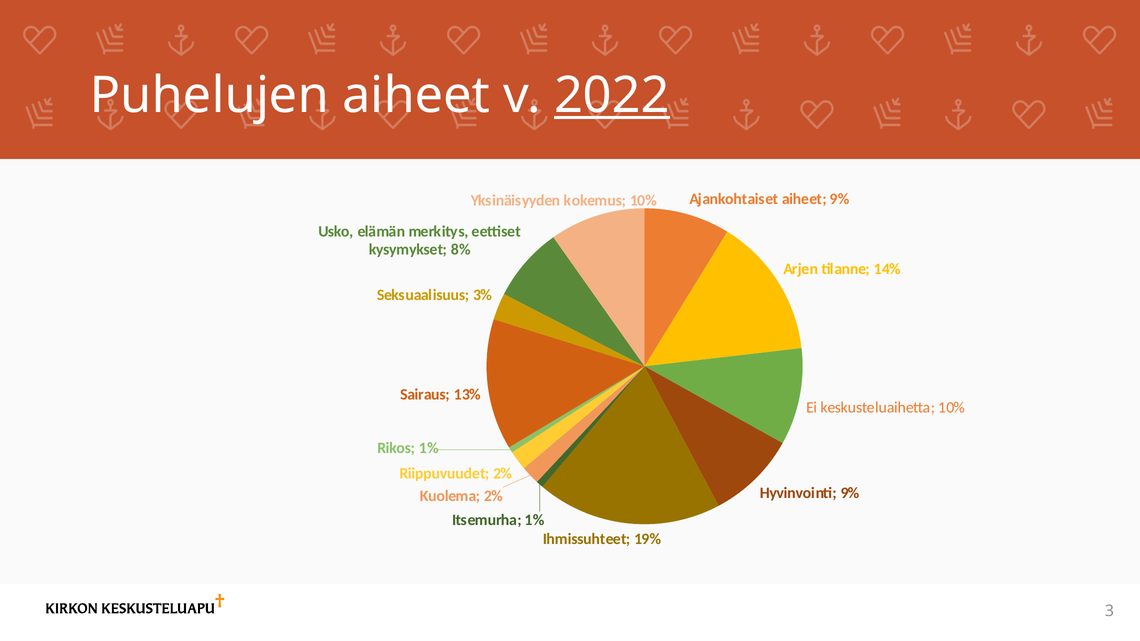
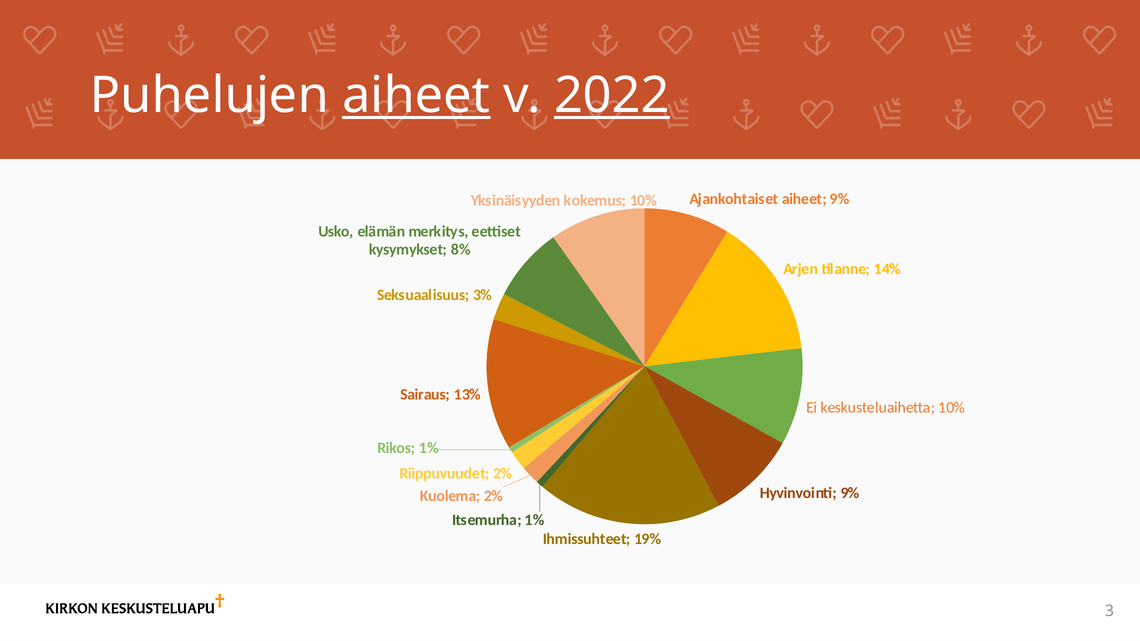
aiheet at (416, 96) underline: none -> present
